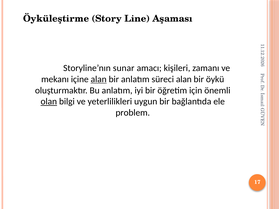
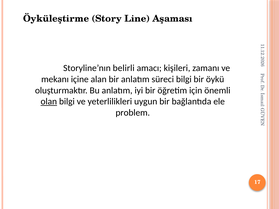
sunar: sunar -> belirli
alan at (99, 79) underline: present -> none
süreci alan: alan -> bilgi
